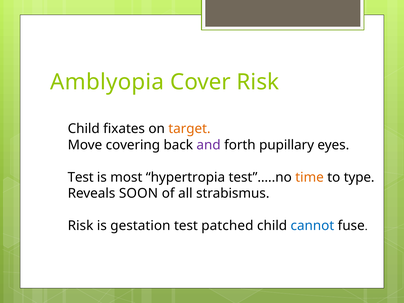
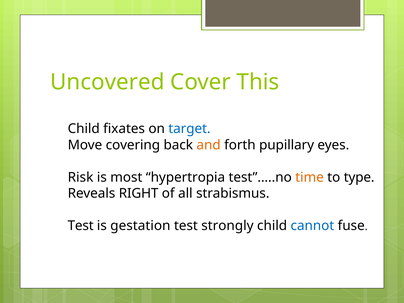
Amblyopia: Amblyopia -> Uncovered
Cover Risk: Risk -> This
target colour: orange -> blue
and colour: purple -> orange
Test at (81, 177): Test -> Risk
SOON: SOON -> RIGHT
Risk at (81, 226): Risk -> Test
patched: patched -> strongly
